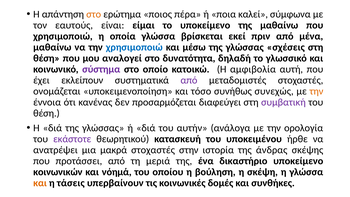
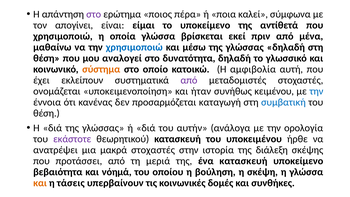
στο at (94, 14) colour: orange -> purple
εαυτούς: εαυτούς -> απογίνει
της μαθαίνω: μαθαίνω -> αντίθετά
γλώσσας σχέσεις: σχέσεις -> δηλαδή
σύστημα colour: purple -> orange
τόσο: τόσο -> ήταν
συνεχώς: συνεχώς -> κειμένου
την at (316, 91) colour: orange -> blue
διαφεύγει: διαφεύγει -> καταγωγή
συμβατική colour: purple -> blue
άνδρας: άνδρας -> διάλεξη
ένα δικαστήριο: δικαστήριο -> κατασκευή
κοινωνικών: κοινωνικών -> βεβαιότητα
